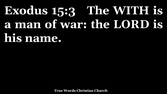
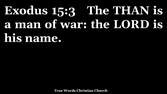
WITH: WITH -> THAN
